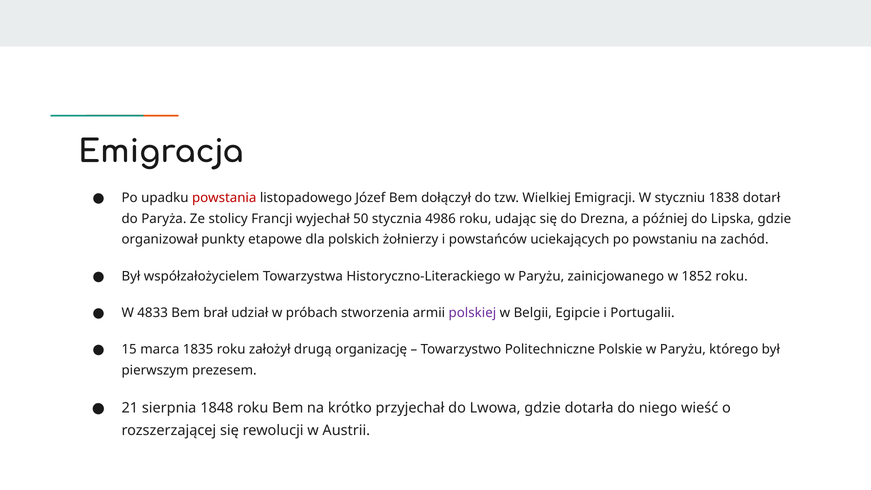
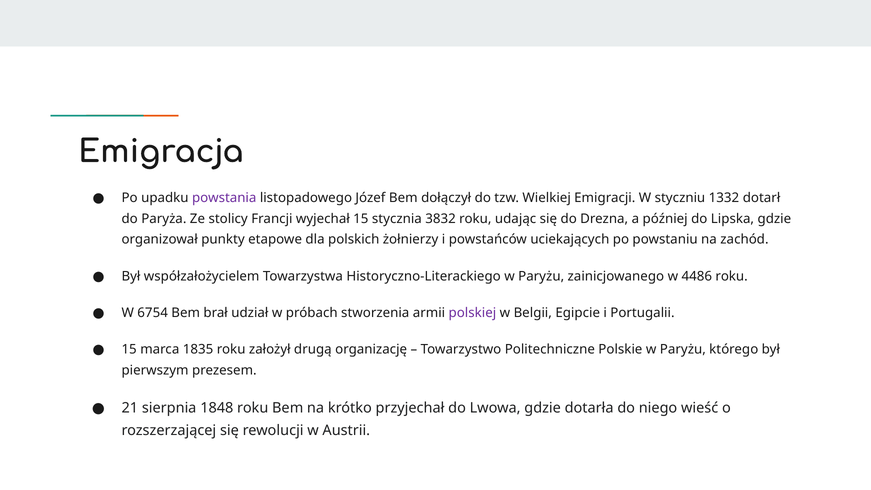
powstania colour: red -> purple
1838: 1838 -> 1332
wyjechał 50: 50 -> 15
4986: 4986 -> 3832
1852: 1852 -> 4486
4833: 4833 -> 6754
